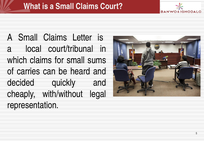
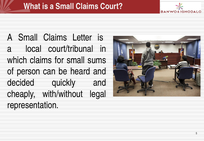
carries: carries -> person
